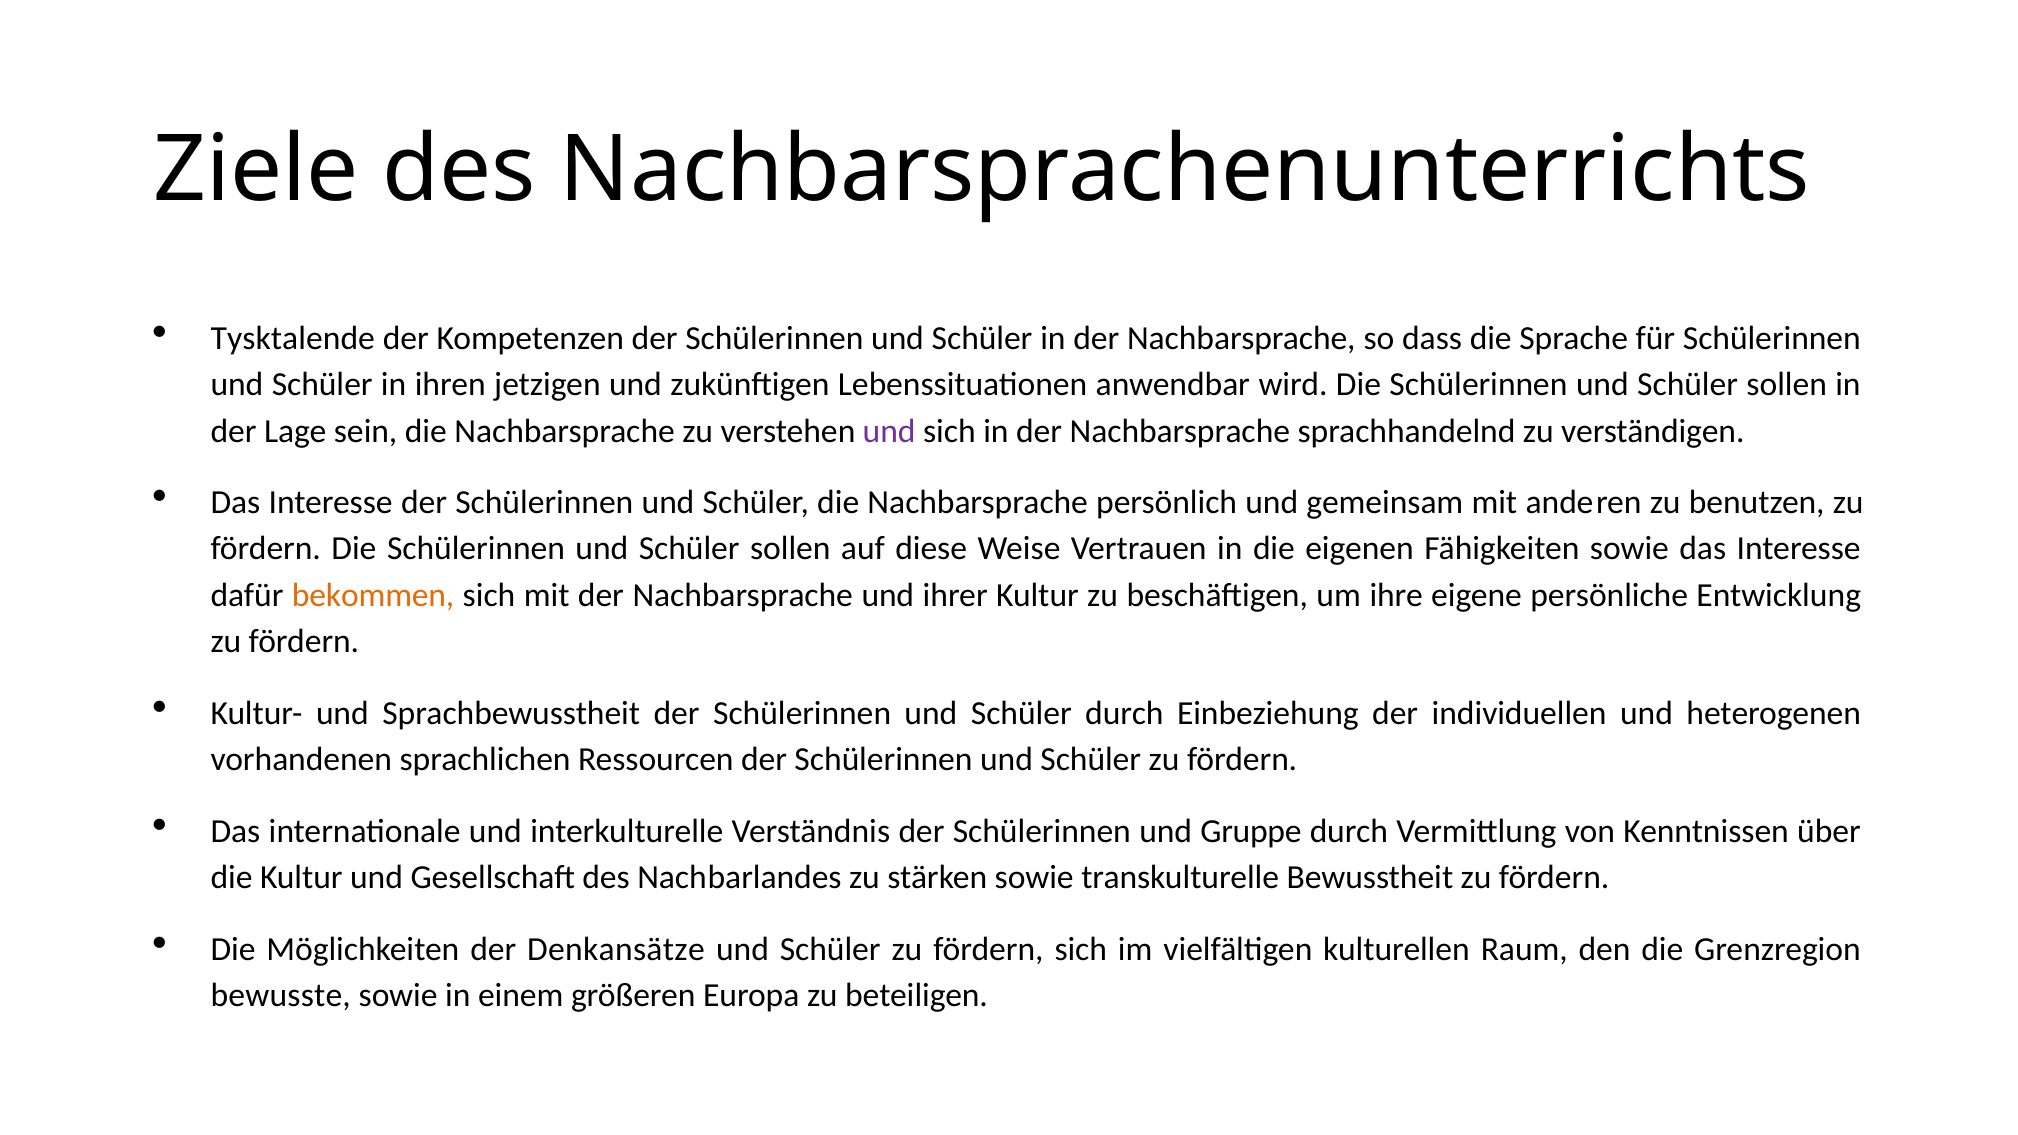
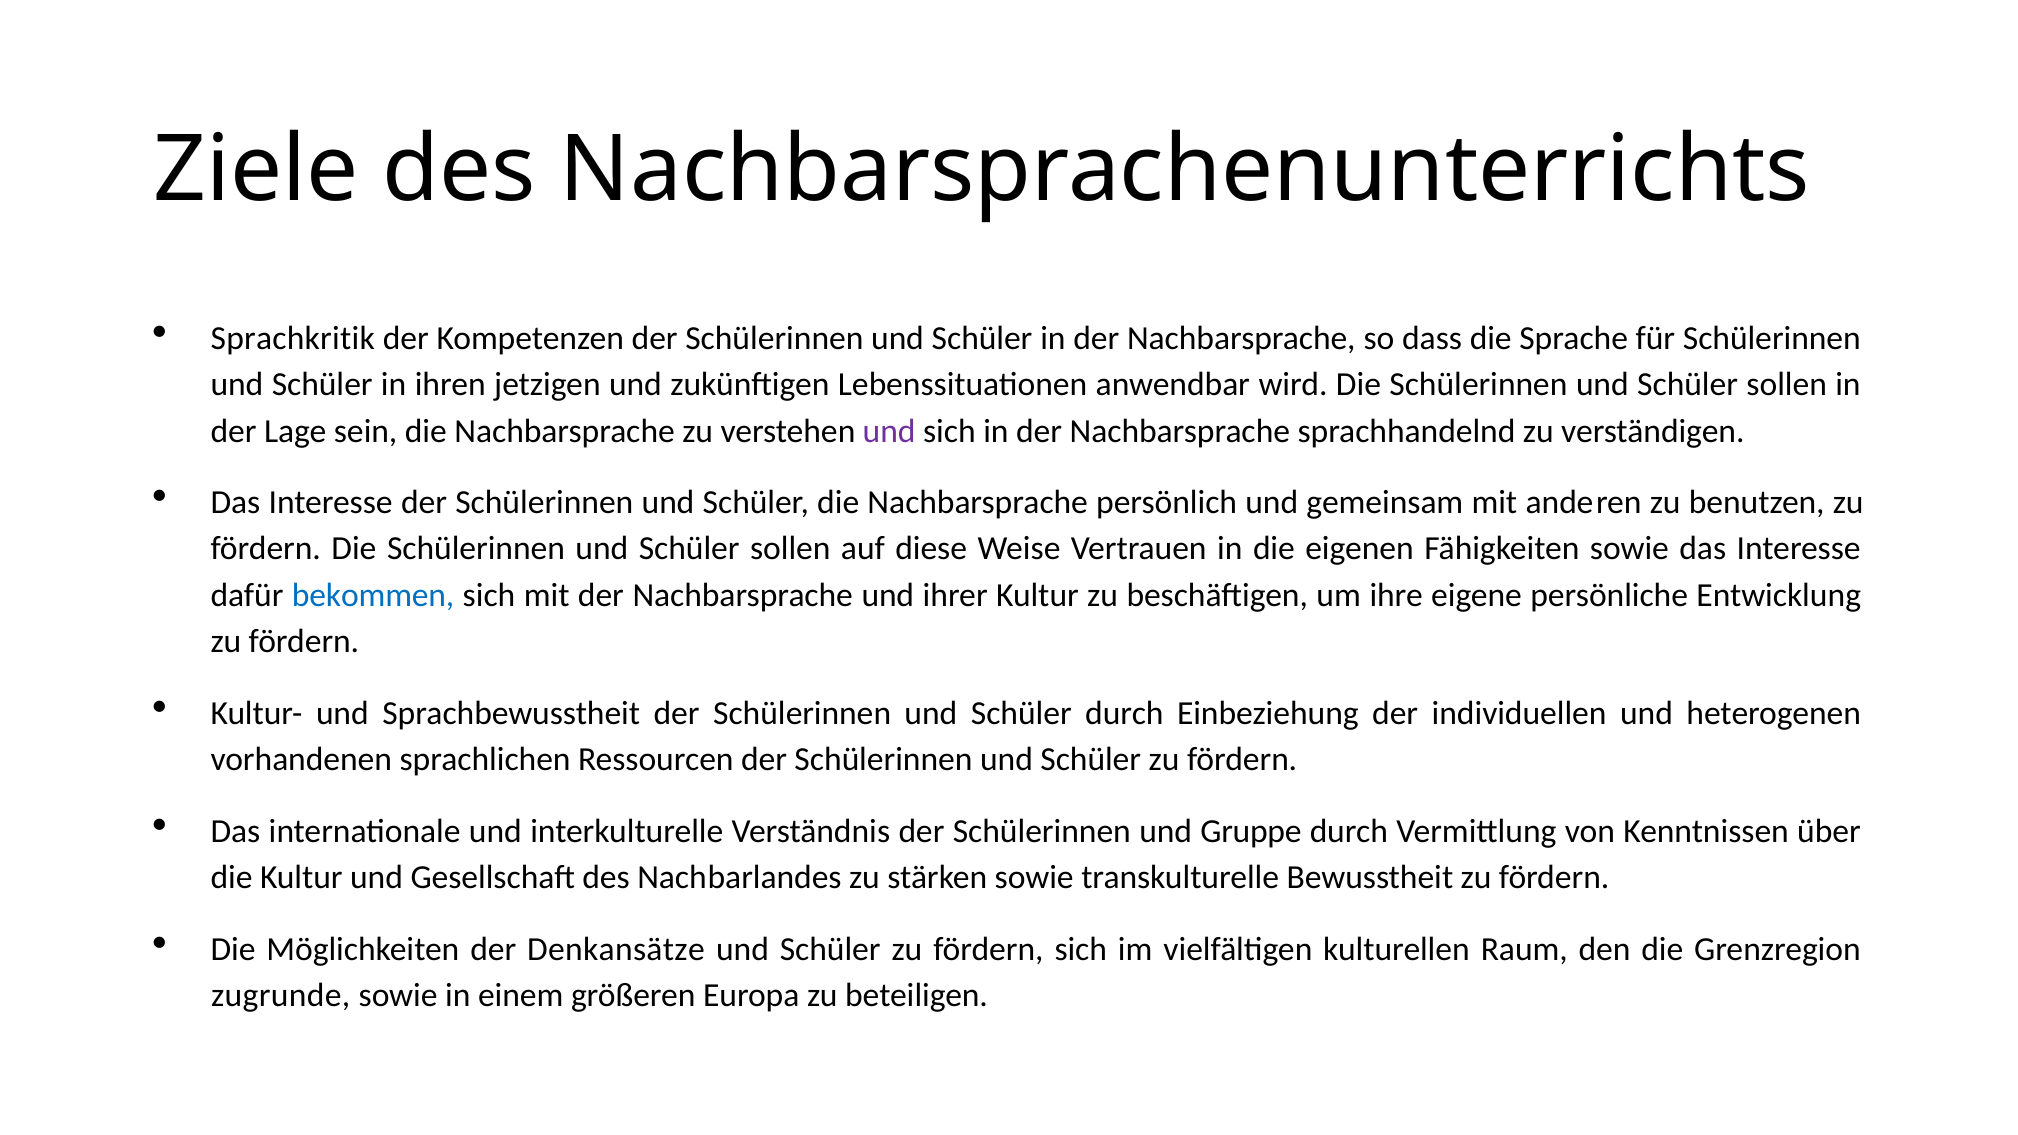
Tysktalende: Tysktalende -> Sprachkritik
bekommen colour: orange -> blue
bewusste: bewusste -> zugrunde
